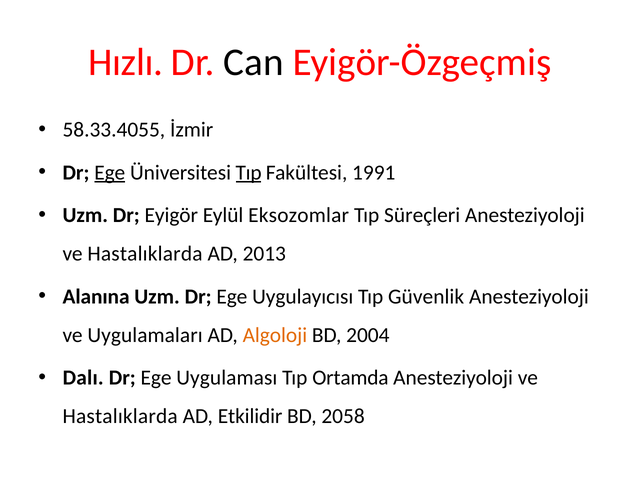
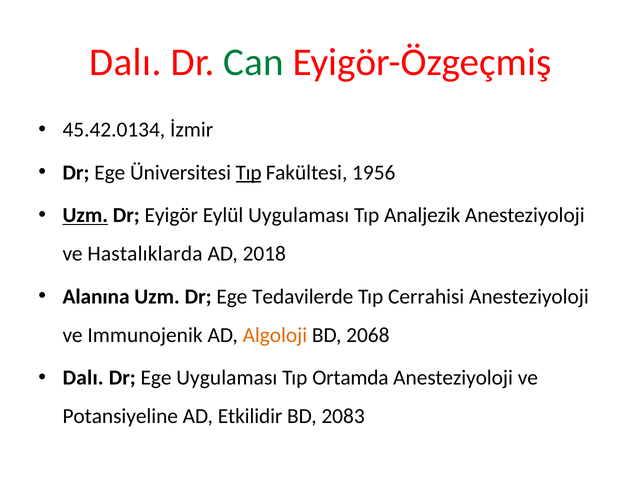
Hızlı at (126, 62): Hızlı -> Dalı
Can colour: black -> green
58.33.4055: 58.33.4055 -> 45.42.0134
Ege at (110, 172) underline: present -> none
1991: 1991 -> 1956
Uzm at (85, 215) underline: none -> present
Eylül Eksozomlar: Eksozomlar -> Uygulaması
Süreçleri: Süreçleri -> Analjezik
2013: 2013 -> 2018
Uygulayıcısı: Uygulayıcısı -> Tedavilerde
Güvenlik: Güvenlik -> Cerrahisi
Uygulamaları: Uygulamaları -> Immunojenik
2004: 2004 -> 2068
Hastalıklarda at (120, 416): Hastalıklarda -> Potansiyeline
2058: 2058 -> 2083
